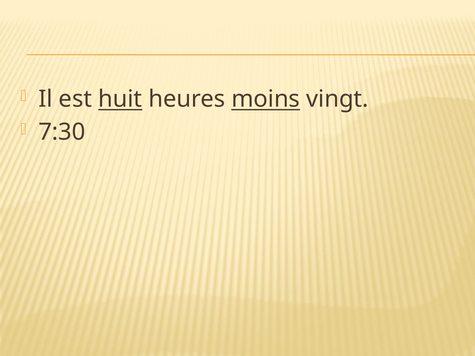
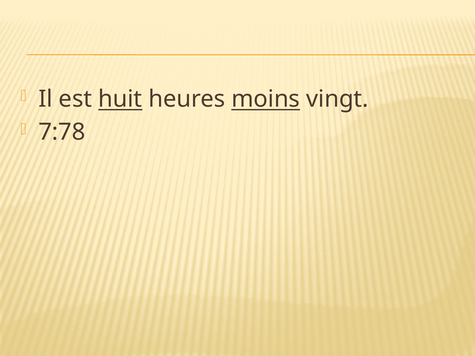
7:30: 7:30 -> 7:78
